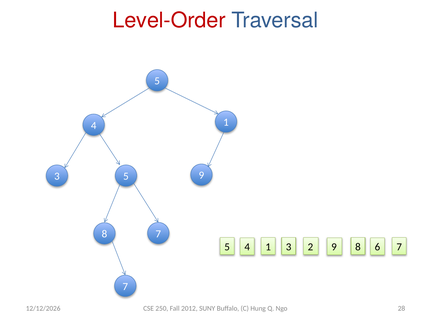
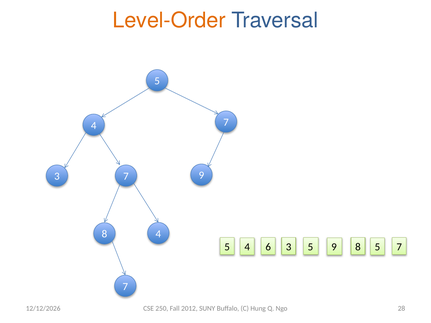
Level-Order colour: red -> orange
1 at (226, 122): 1 -> 7
3 5: 5 -> 7
8 7: 7 -> 4
1 at (268, 247): 1 -> 6
3 2: 2 -> 5
8 6: 6 -> 5
